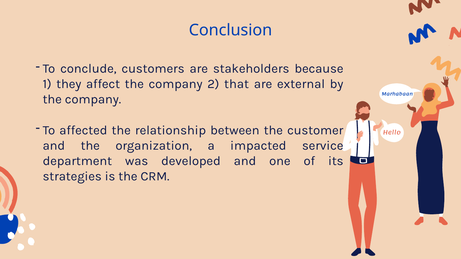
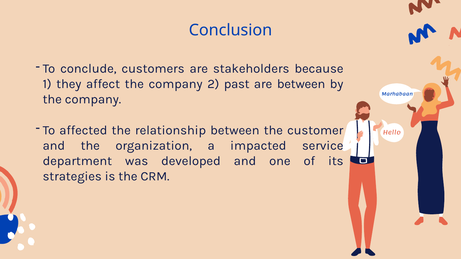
that: that -> past
are external: external -> between
